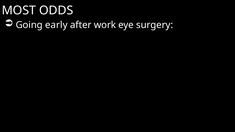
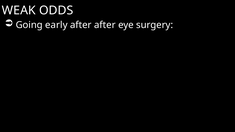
MOST: MOST -> WEAK
after work: work -> after
